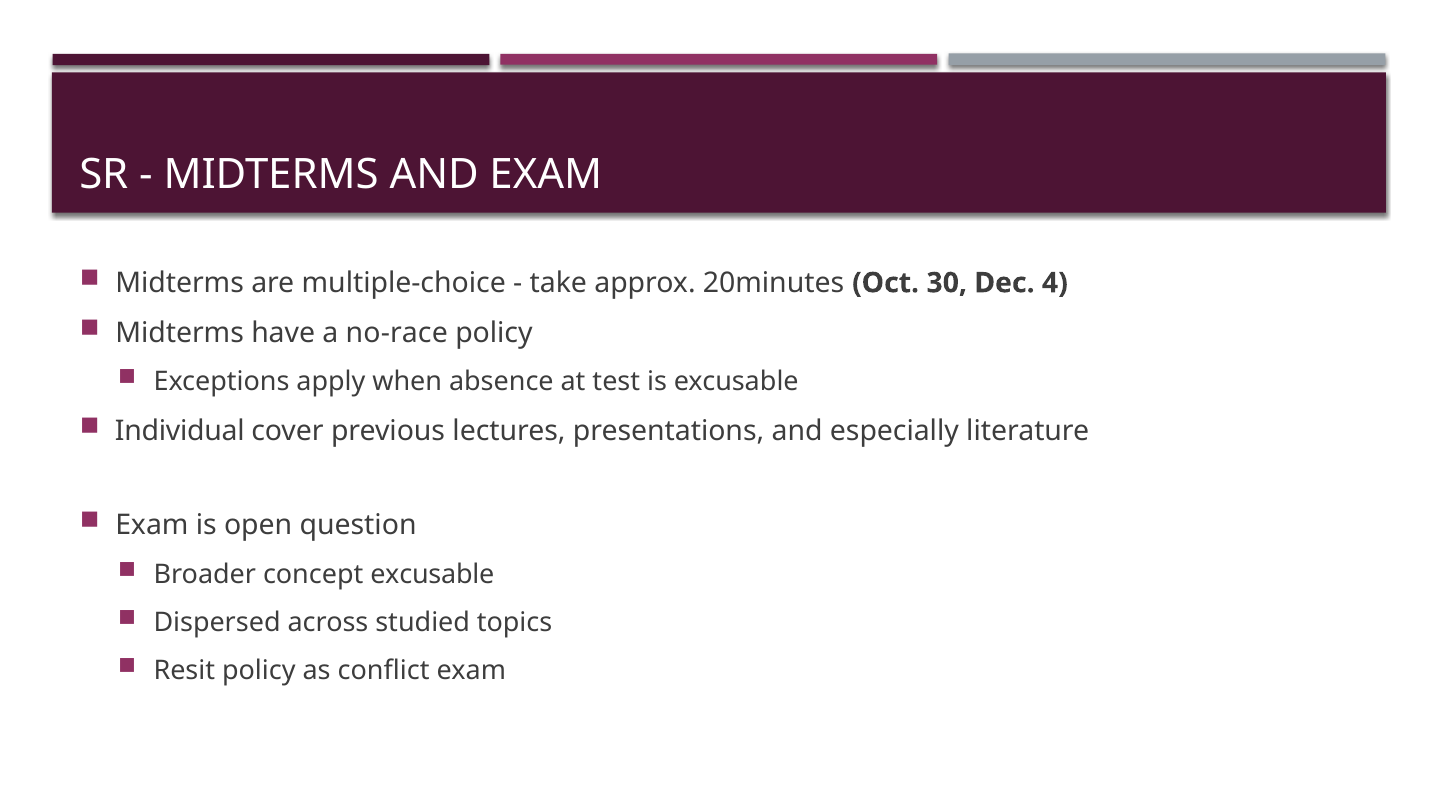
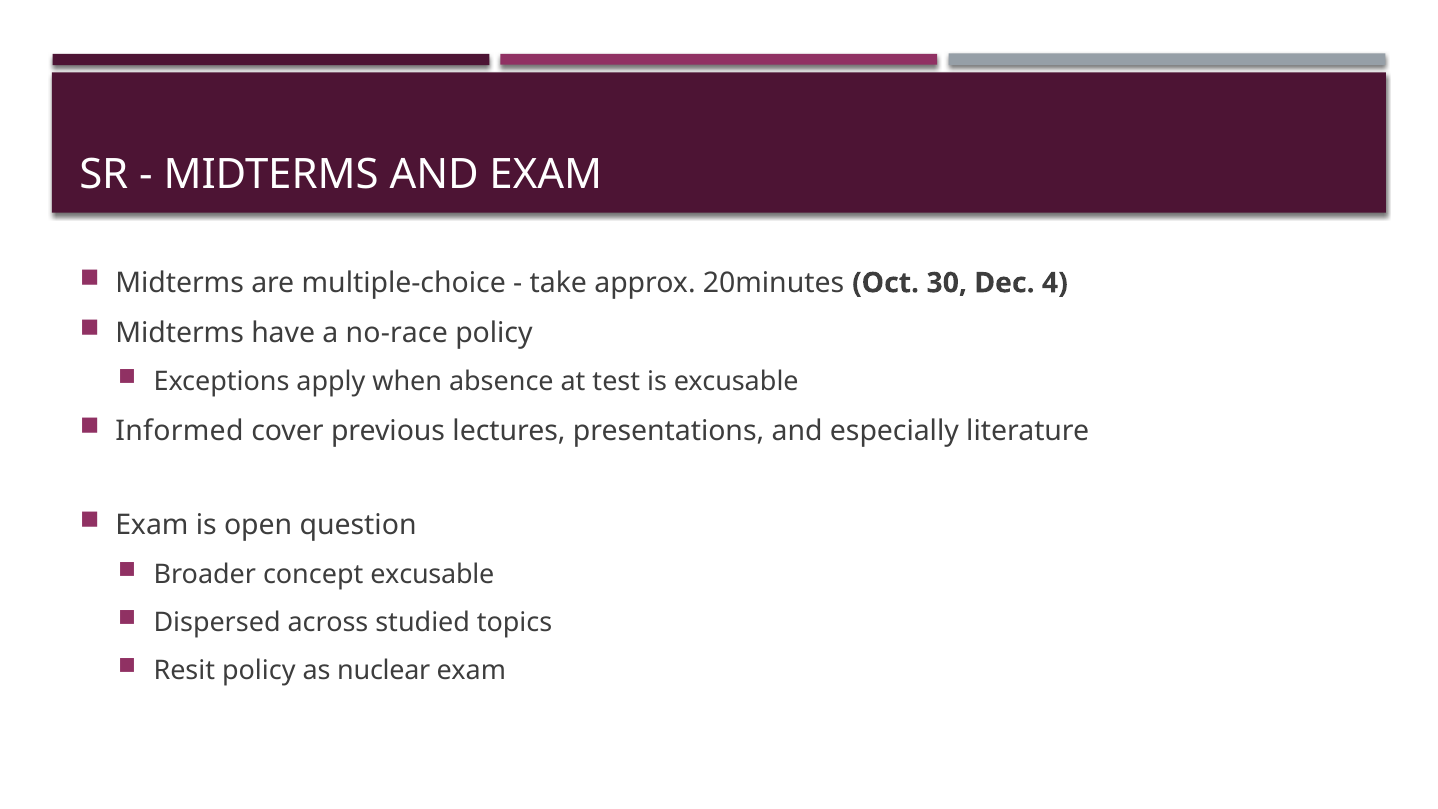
Individual: Individual -> Informed
conflict: conflict -> nuclear
